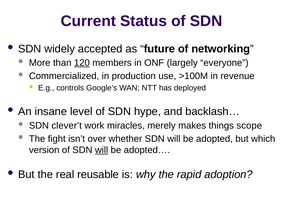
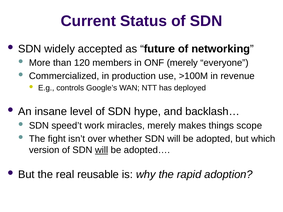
120 underline: present -> none
ONF largely: largely -> merely
clever’t: clever’t -> speed’t
